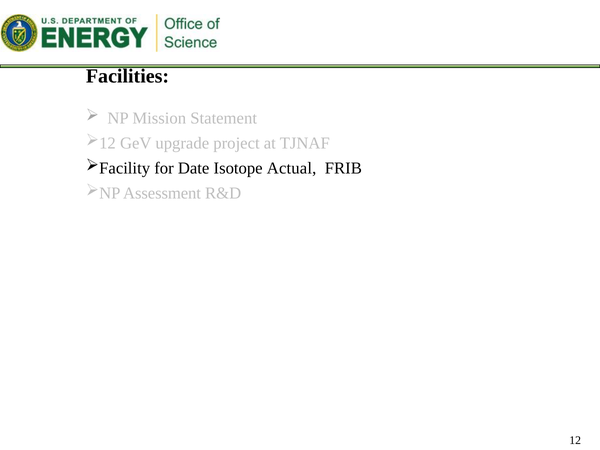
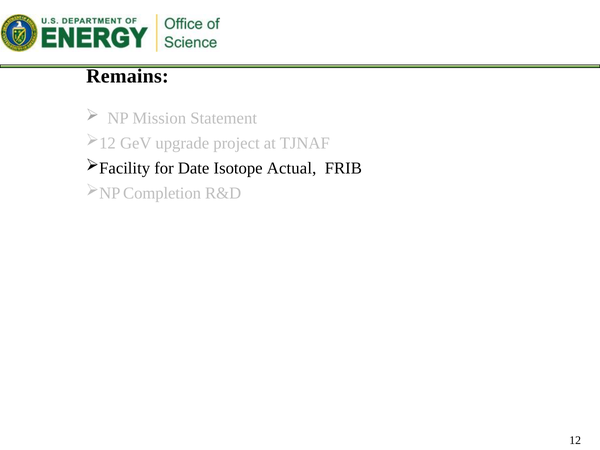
Facilities: Facilities -> Remains
Assessment: Assessment -> Completion
